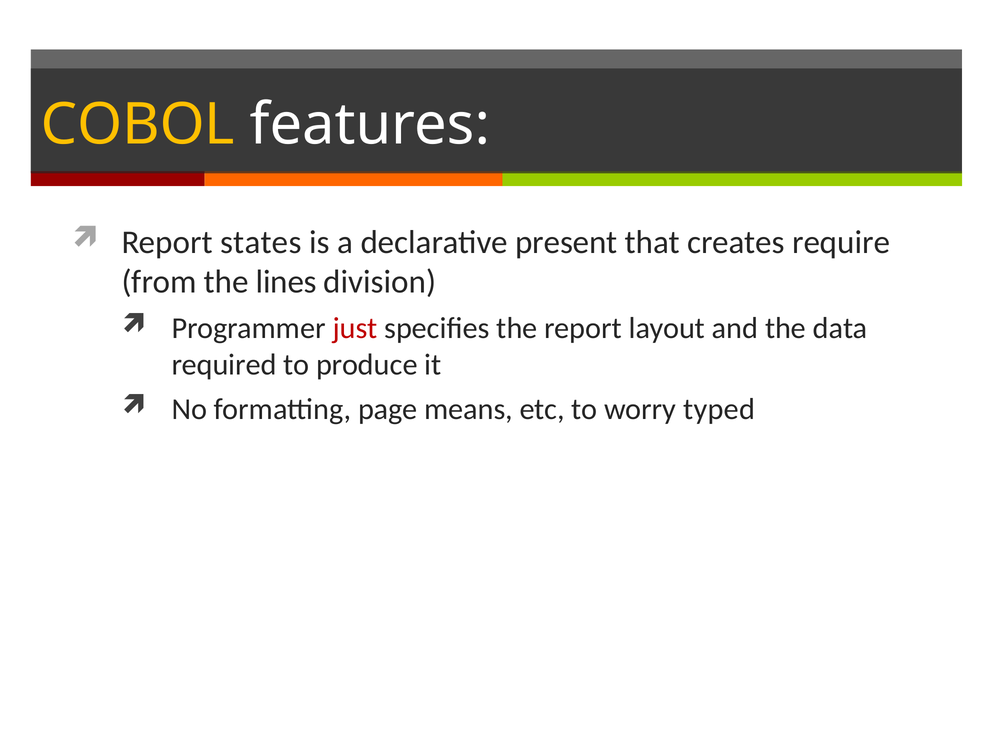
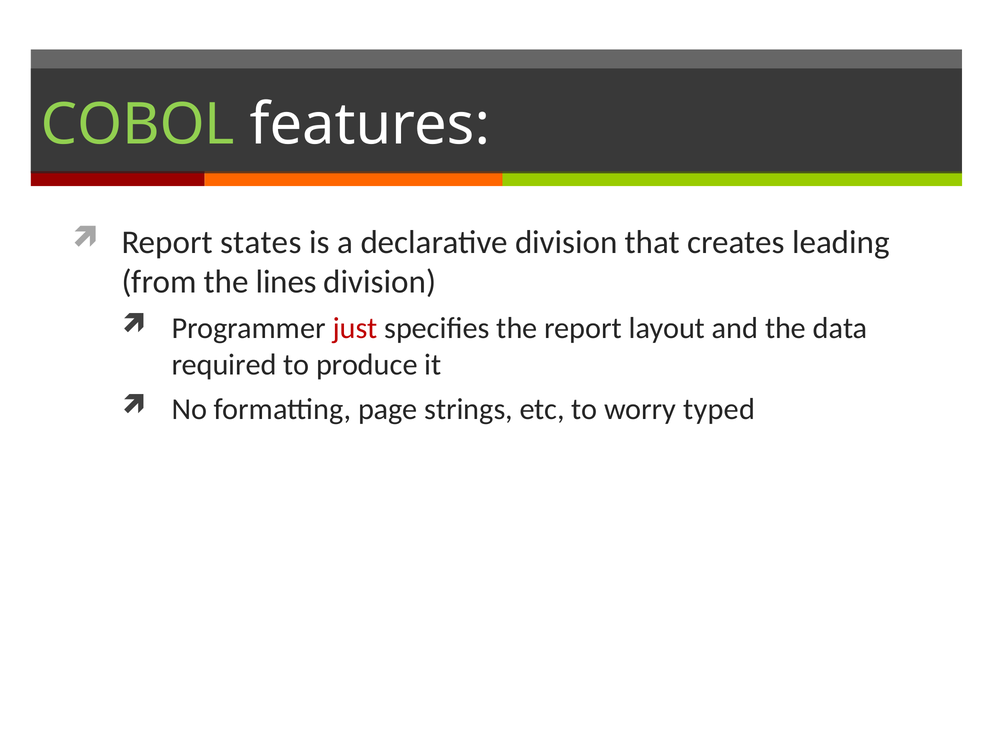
COBOL colour: yellow -> light green
declarative present: present -> division
require: require -> leading
means: means -> strings
